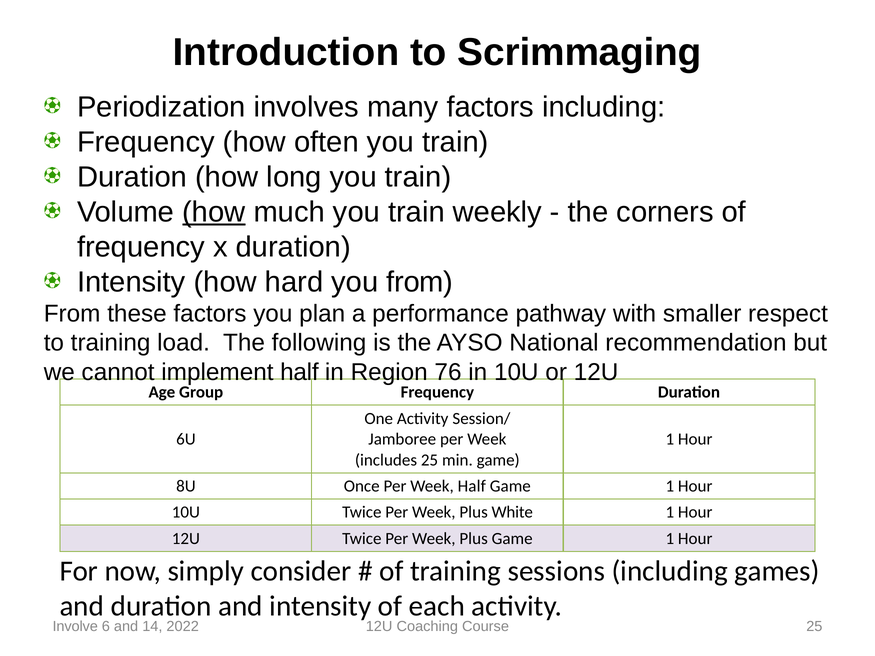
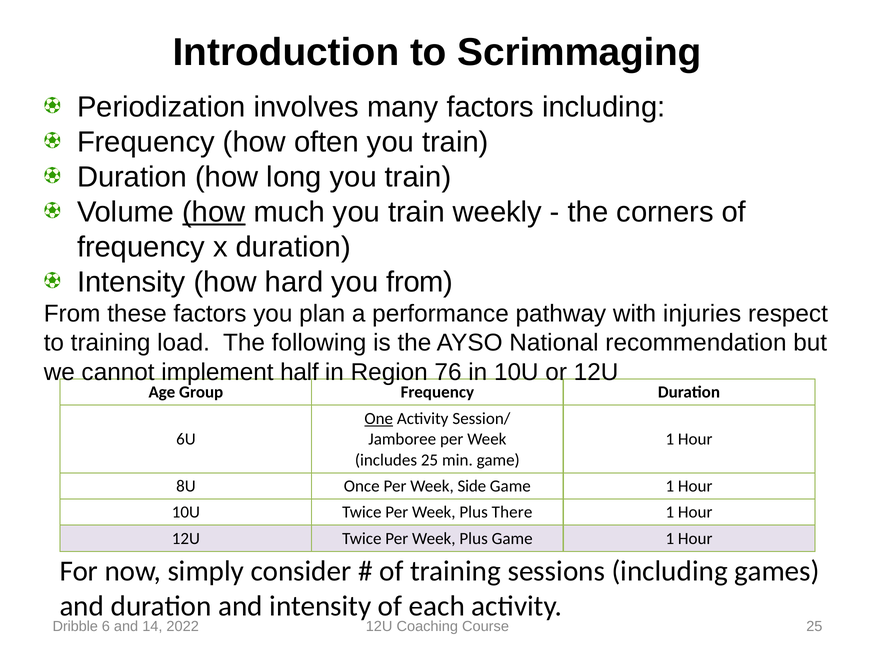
smaller: smaller -> injuries
One underline: none -> present
Week Half: Half -> Side
White: White -> There
Involve: Involve -> Dribble
